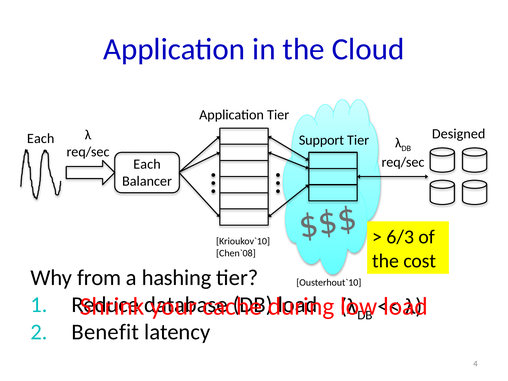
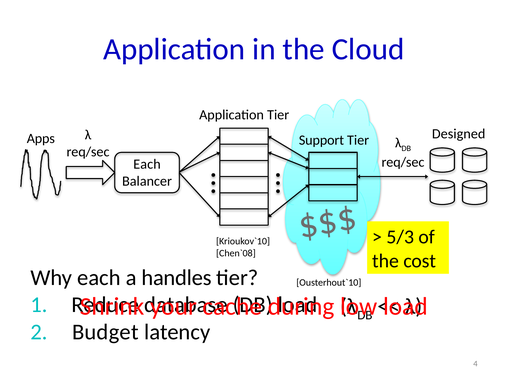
Each at (41, 139): Each -> Apps
6/3: 6/3 -> 5/3
Why from: from -> each
hashing: hashing -> handles
Benefit: Benefit -> Budget
